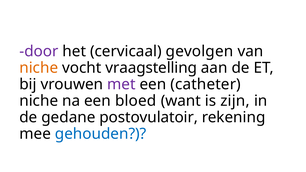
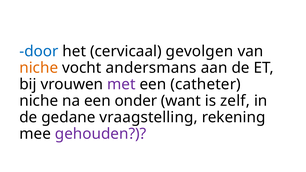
door colour: purple -> blue
vraagstelling: vraagstelling -> andersmans
bloed: bloed -> onder
zijn: zijn -> zelf
postovulatoir: postovulatoir -> vraagstelling
gehouden colour: blue -> purple
